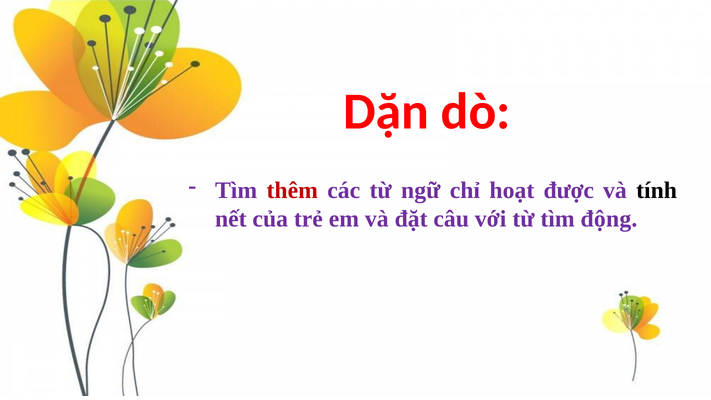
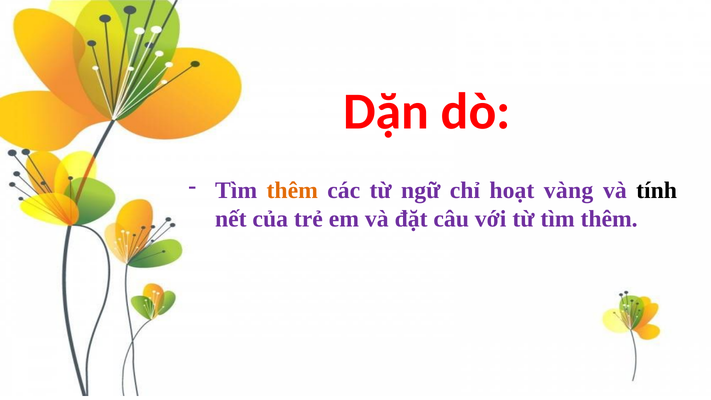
thêm at (292, 191) colour: red -> orange
được: được -> vàng
từ tìm động: động -> thêm
